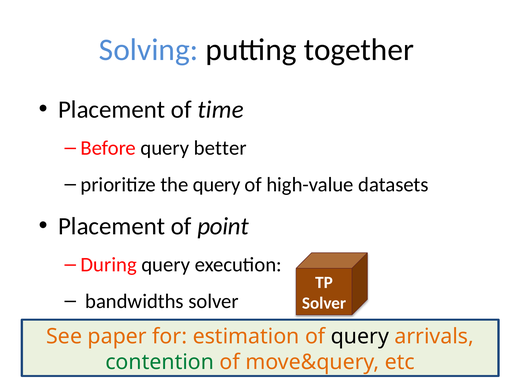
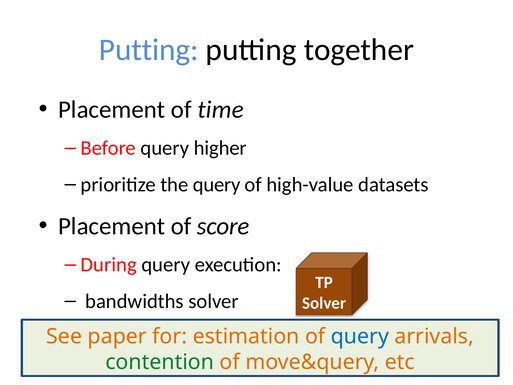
Solving at (149, 50): Solving -> Putting
better: better -> higher
point: point -> score
query at (360, 336) colour: black -> blue
